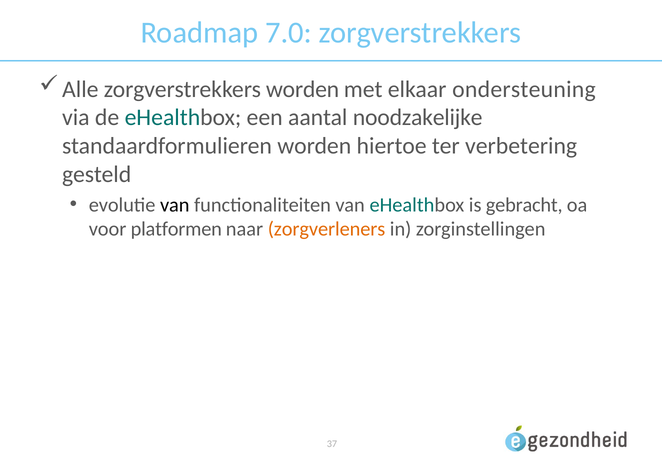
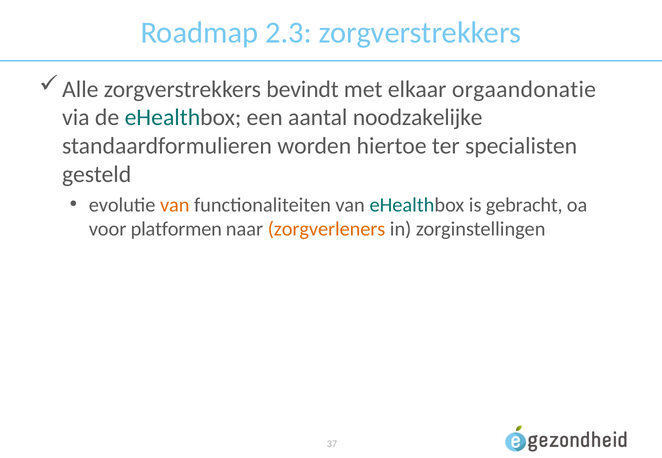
7.0: 7.0 -> 2.3
zorgverstrekkers worden: worden -> bevindt
ondersteuning: ondersteuning -> orgaandonatie
verbetering: verbetering -> specialisten
van at (175, 205) colour: black -> orange
